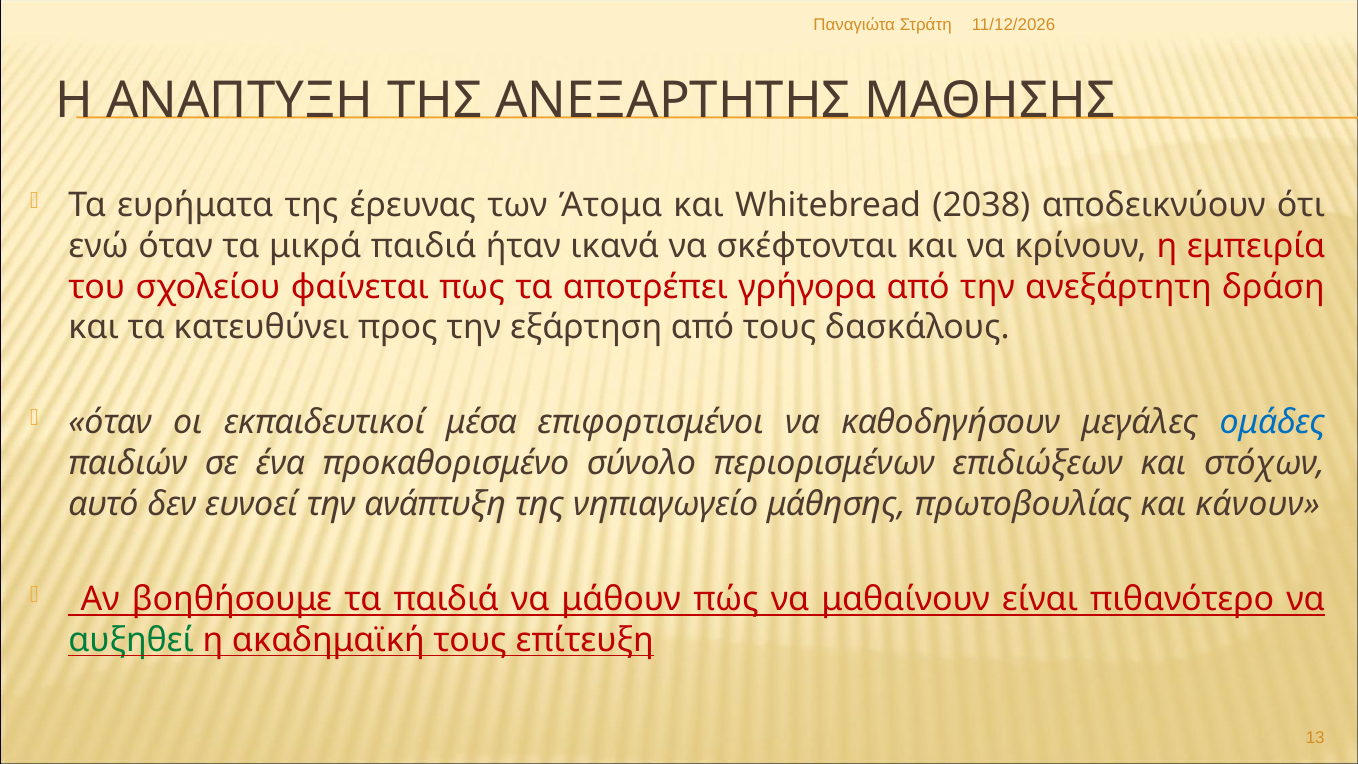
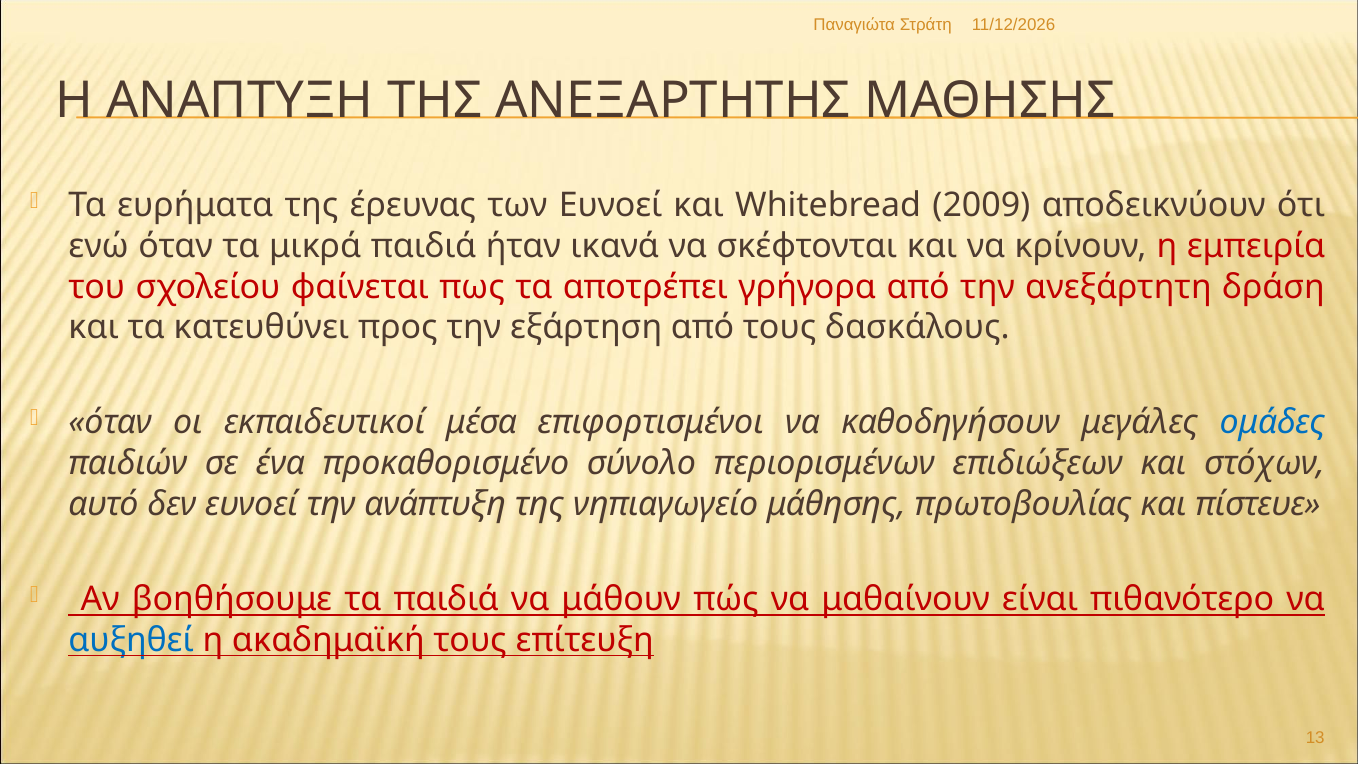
των Άτομα: Άτομα -> Ευνοεί
2038: 2038 -> 2009
κάνουν: κάνουν -> πίστευε
αυξηθεί colour: green -> blue
